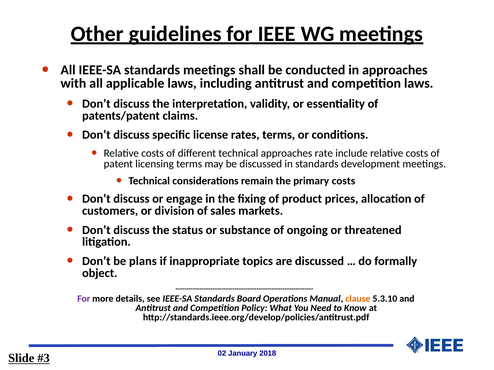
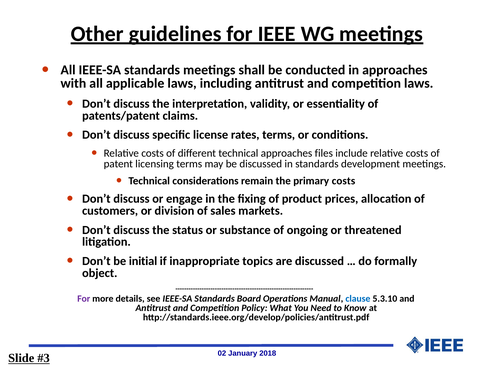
rate: rate -> files
plans: plans -> initial
clause colour: orange -> blue
